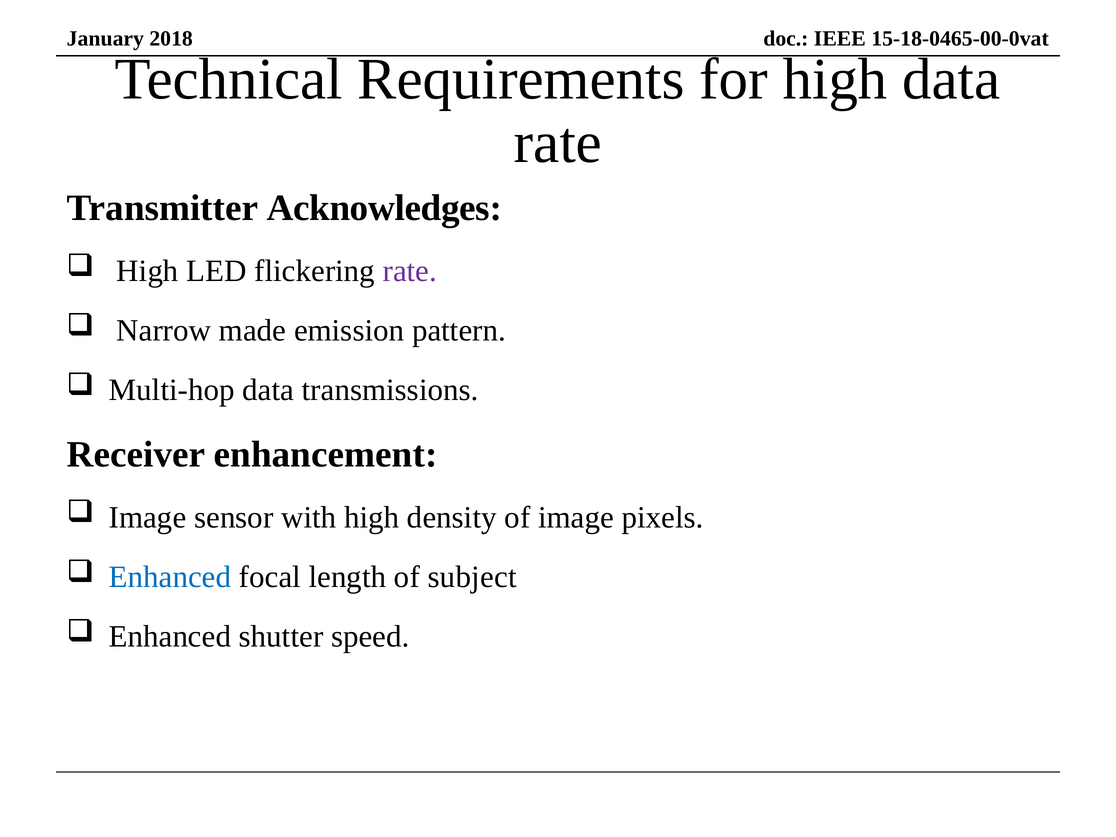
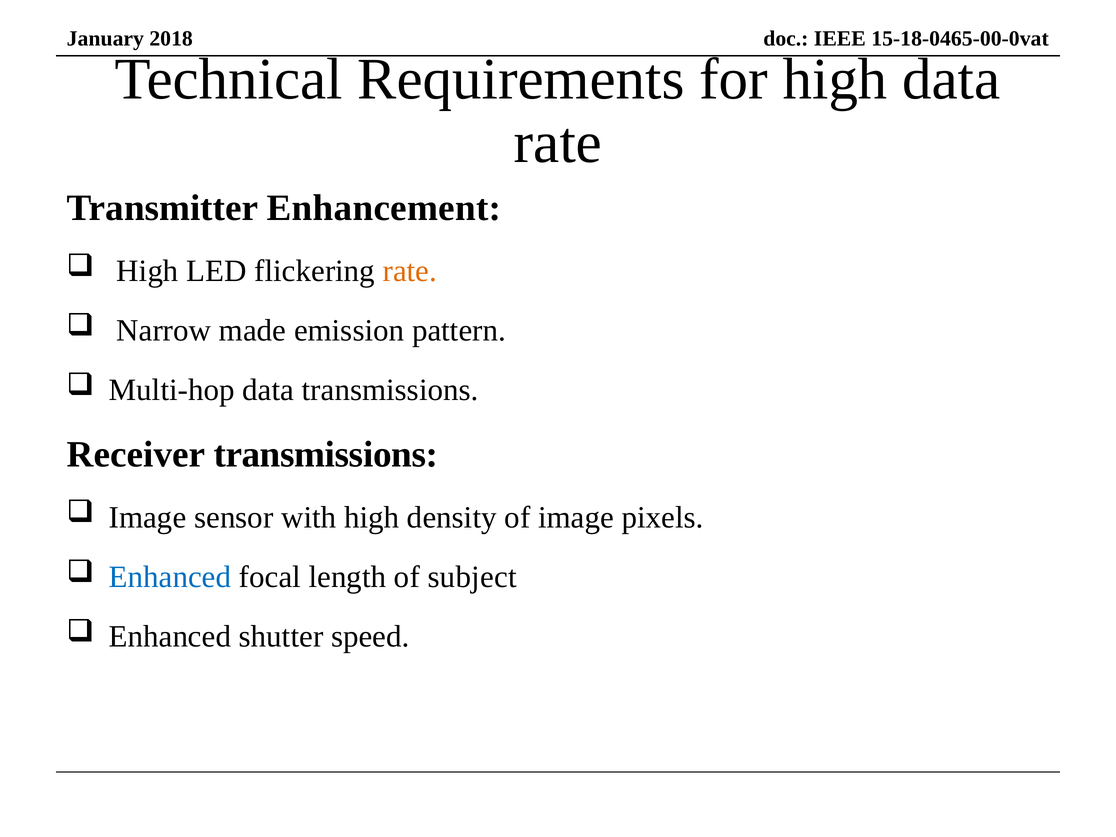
Acknowledges: Acknowledges -> Enhancement
rate at (410, 271) colour: purple -> orange
Receiver enhancement: enhancement -> transmissions
